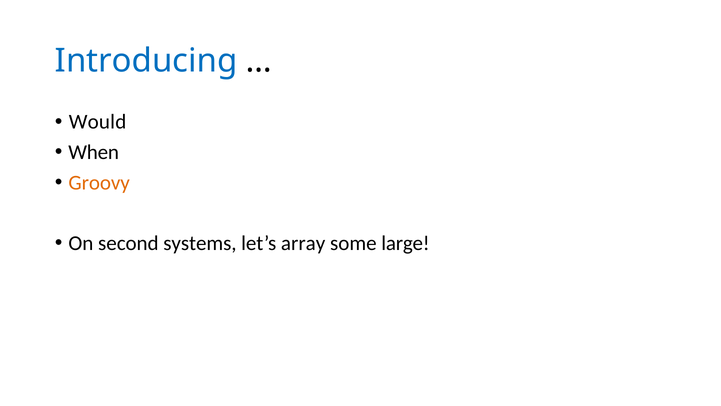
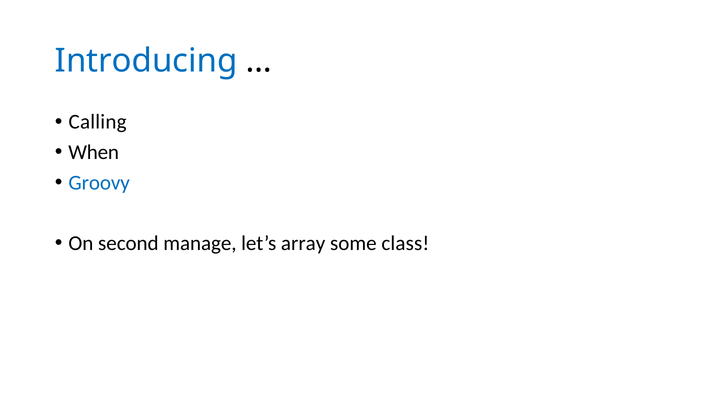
Would: Would -> Calling
Groovy colour: orange -> blue
systems: systems -> manage
large: large -> class
